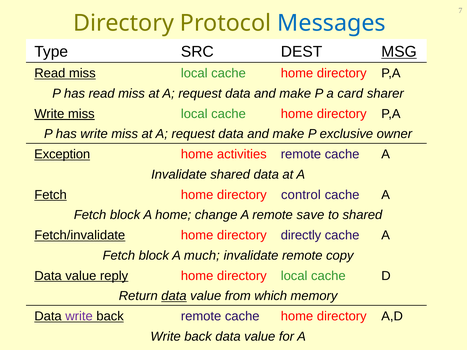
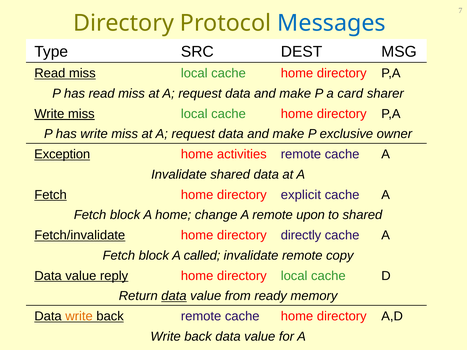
MSG underline: present -> none
control: control -> explicit
save: save -> upon
much: much -> called
which: which -> ready
write at (79, 316) colour: purple -> orange
